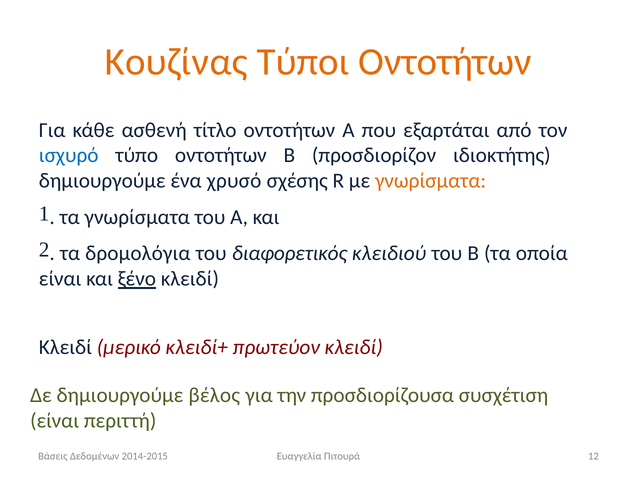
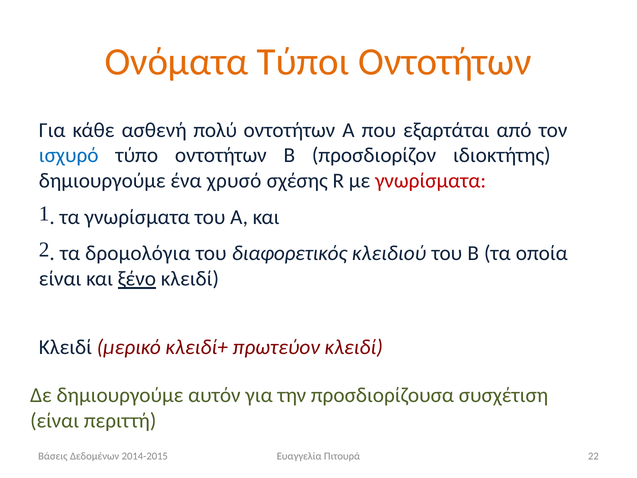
Κουζίνας: Κουζίνας -> Ονόματα
τίτλο: τίτλο -> πολύ
γνωρίσματα at (431, 181) colour: orange -> red
βέλος: βέλος -> αυτόν
12: 12 -> 22
